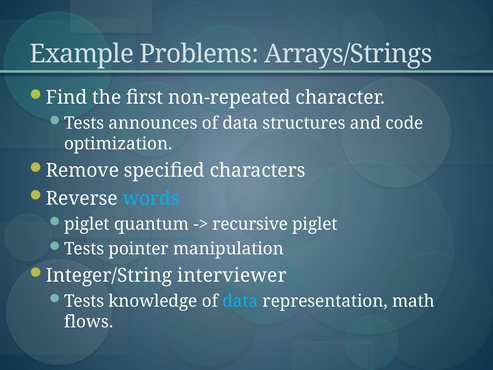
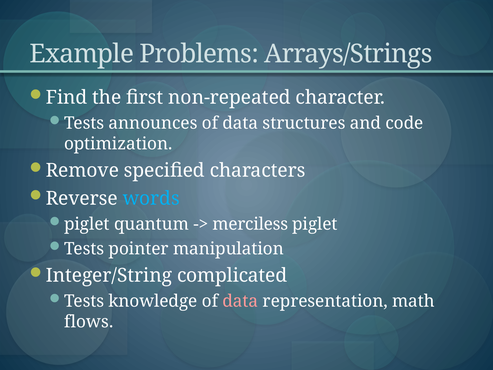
recursive: recursive -> merciless
interviewer: interviewer -> complicated
data at (240, 301) colour: light blue -> pink
